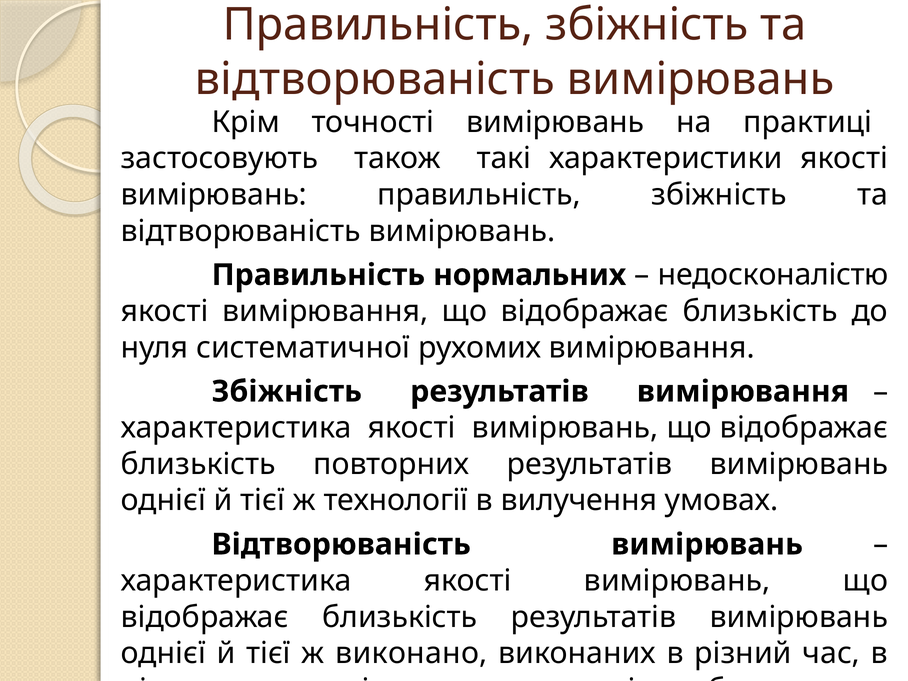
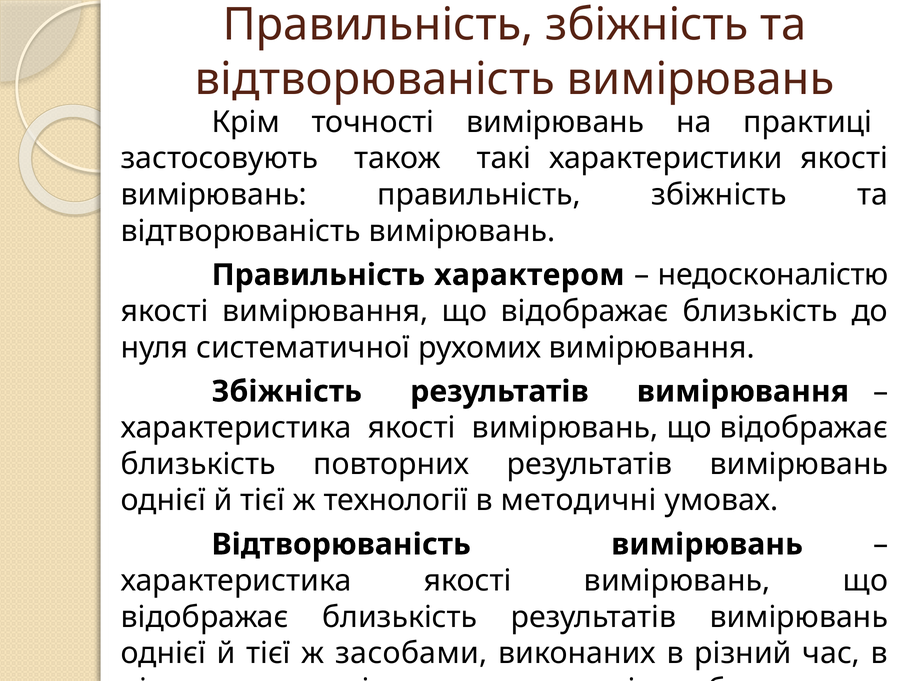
нормальних: нормальних -> характером
вилучення: вилучення -> методичні
ж виконано: виконано -> засобами
